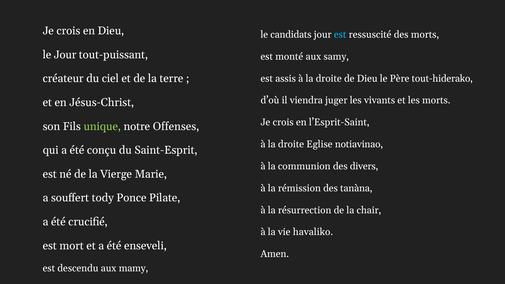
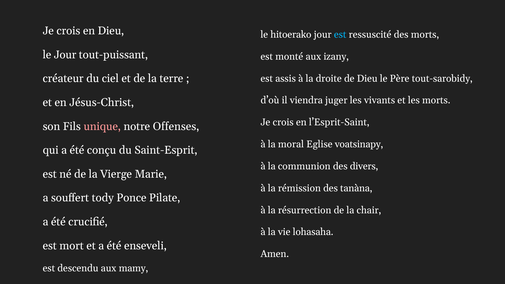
candidats: candidats -> hitoerako
samy: samy -> izany
tout-hiderako: tout-hiderako -> tout-sarobidy
unique colour: light green -> pink
droite at (291, 144): droite -> moral
notiavinao: notiavinao -> voatsinapy
havaliko: havaliko -> lohasaha
